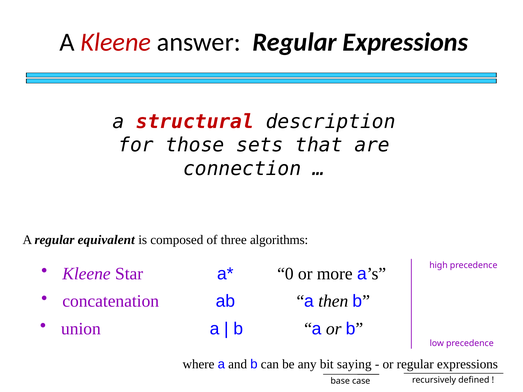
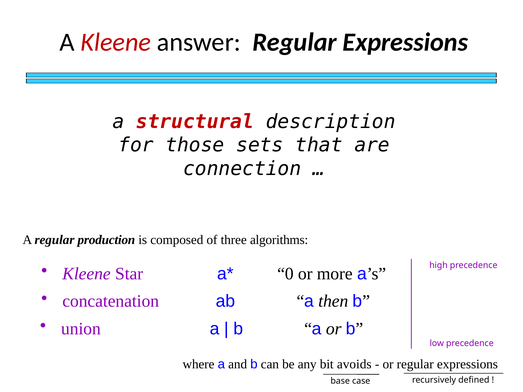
equivalent: equivalent -> production
saying: saying -> avoids
